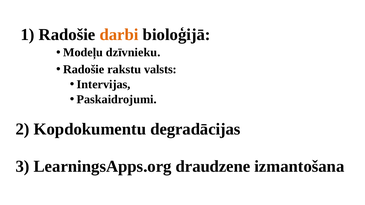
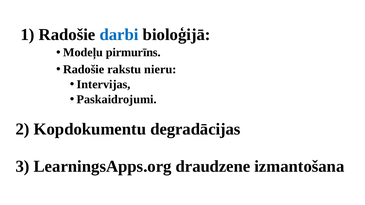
darbi colour: orange -> blue
dzīvnieku: dzīvnieku -> pirmurīns
valsts: valsts -> nieru
